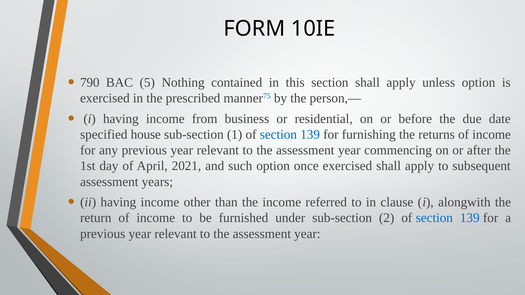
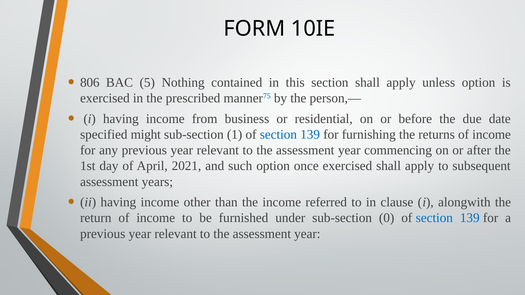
790: 790 -> 806
house: house -> might
2: 2 -> 0
